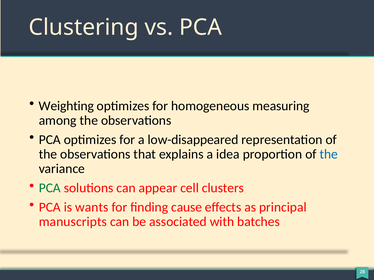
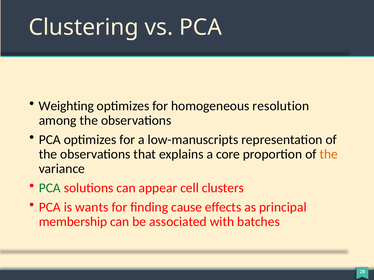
measuring: measuring -> resolution
low-disappeared: low-disappeared -> low-manuscripts
idea: idea -> core
the at (329, 154) colour: blue -> orange
manuscripts: manuscripts -> membership
